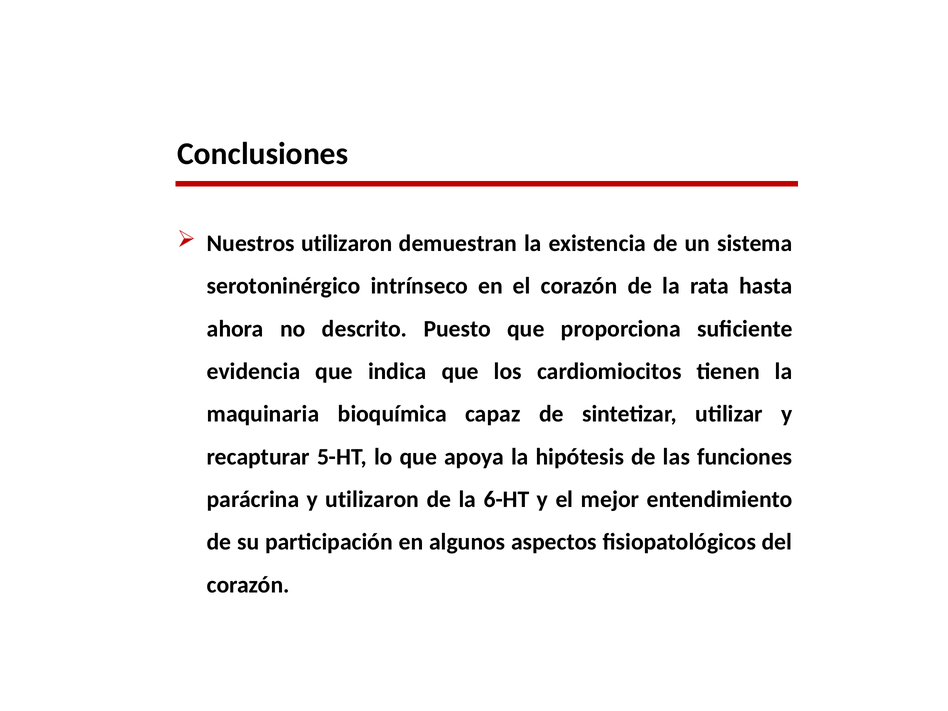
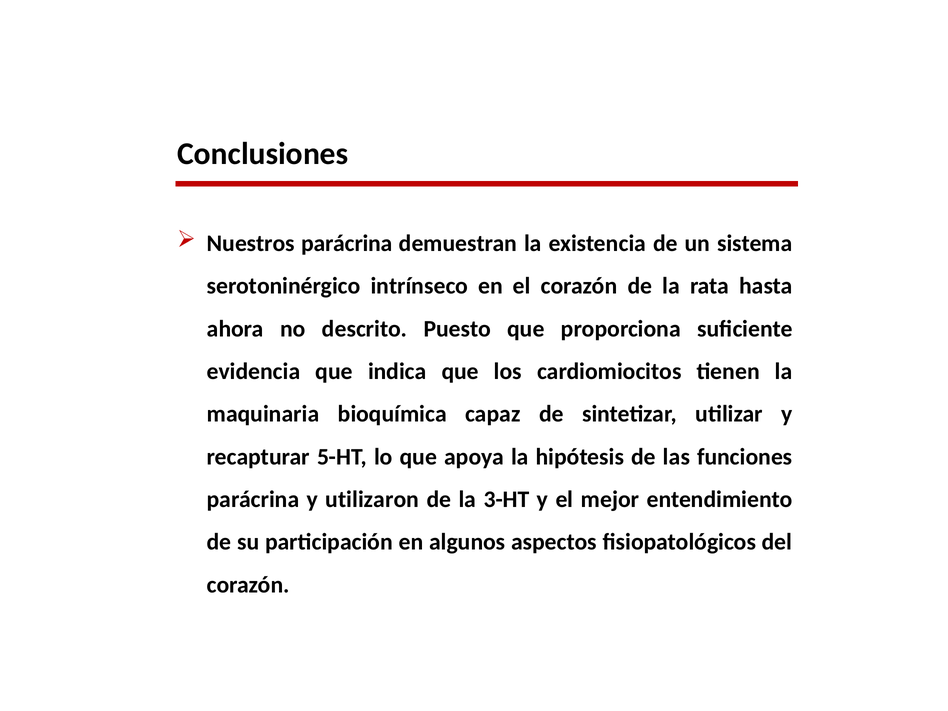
Nuestros utilizaron: utilizaron -> parácrina
6-HT: 6-HT -> 3-HT
